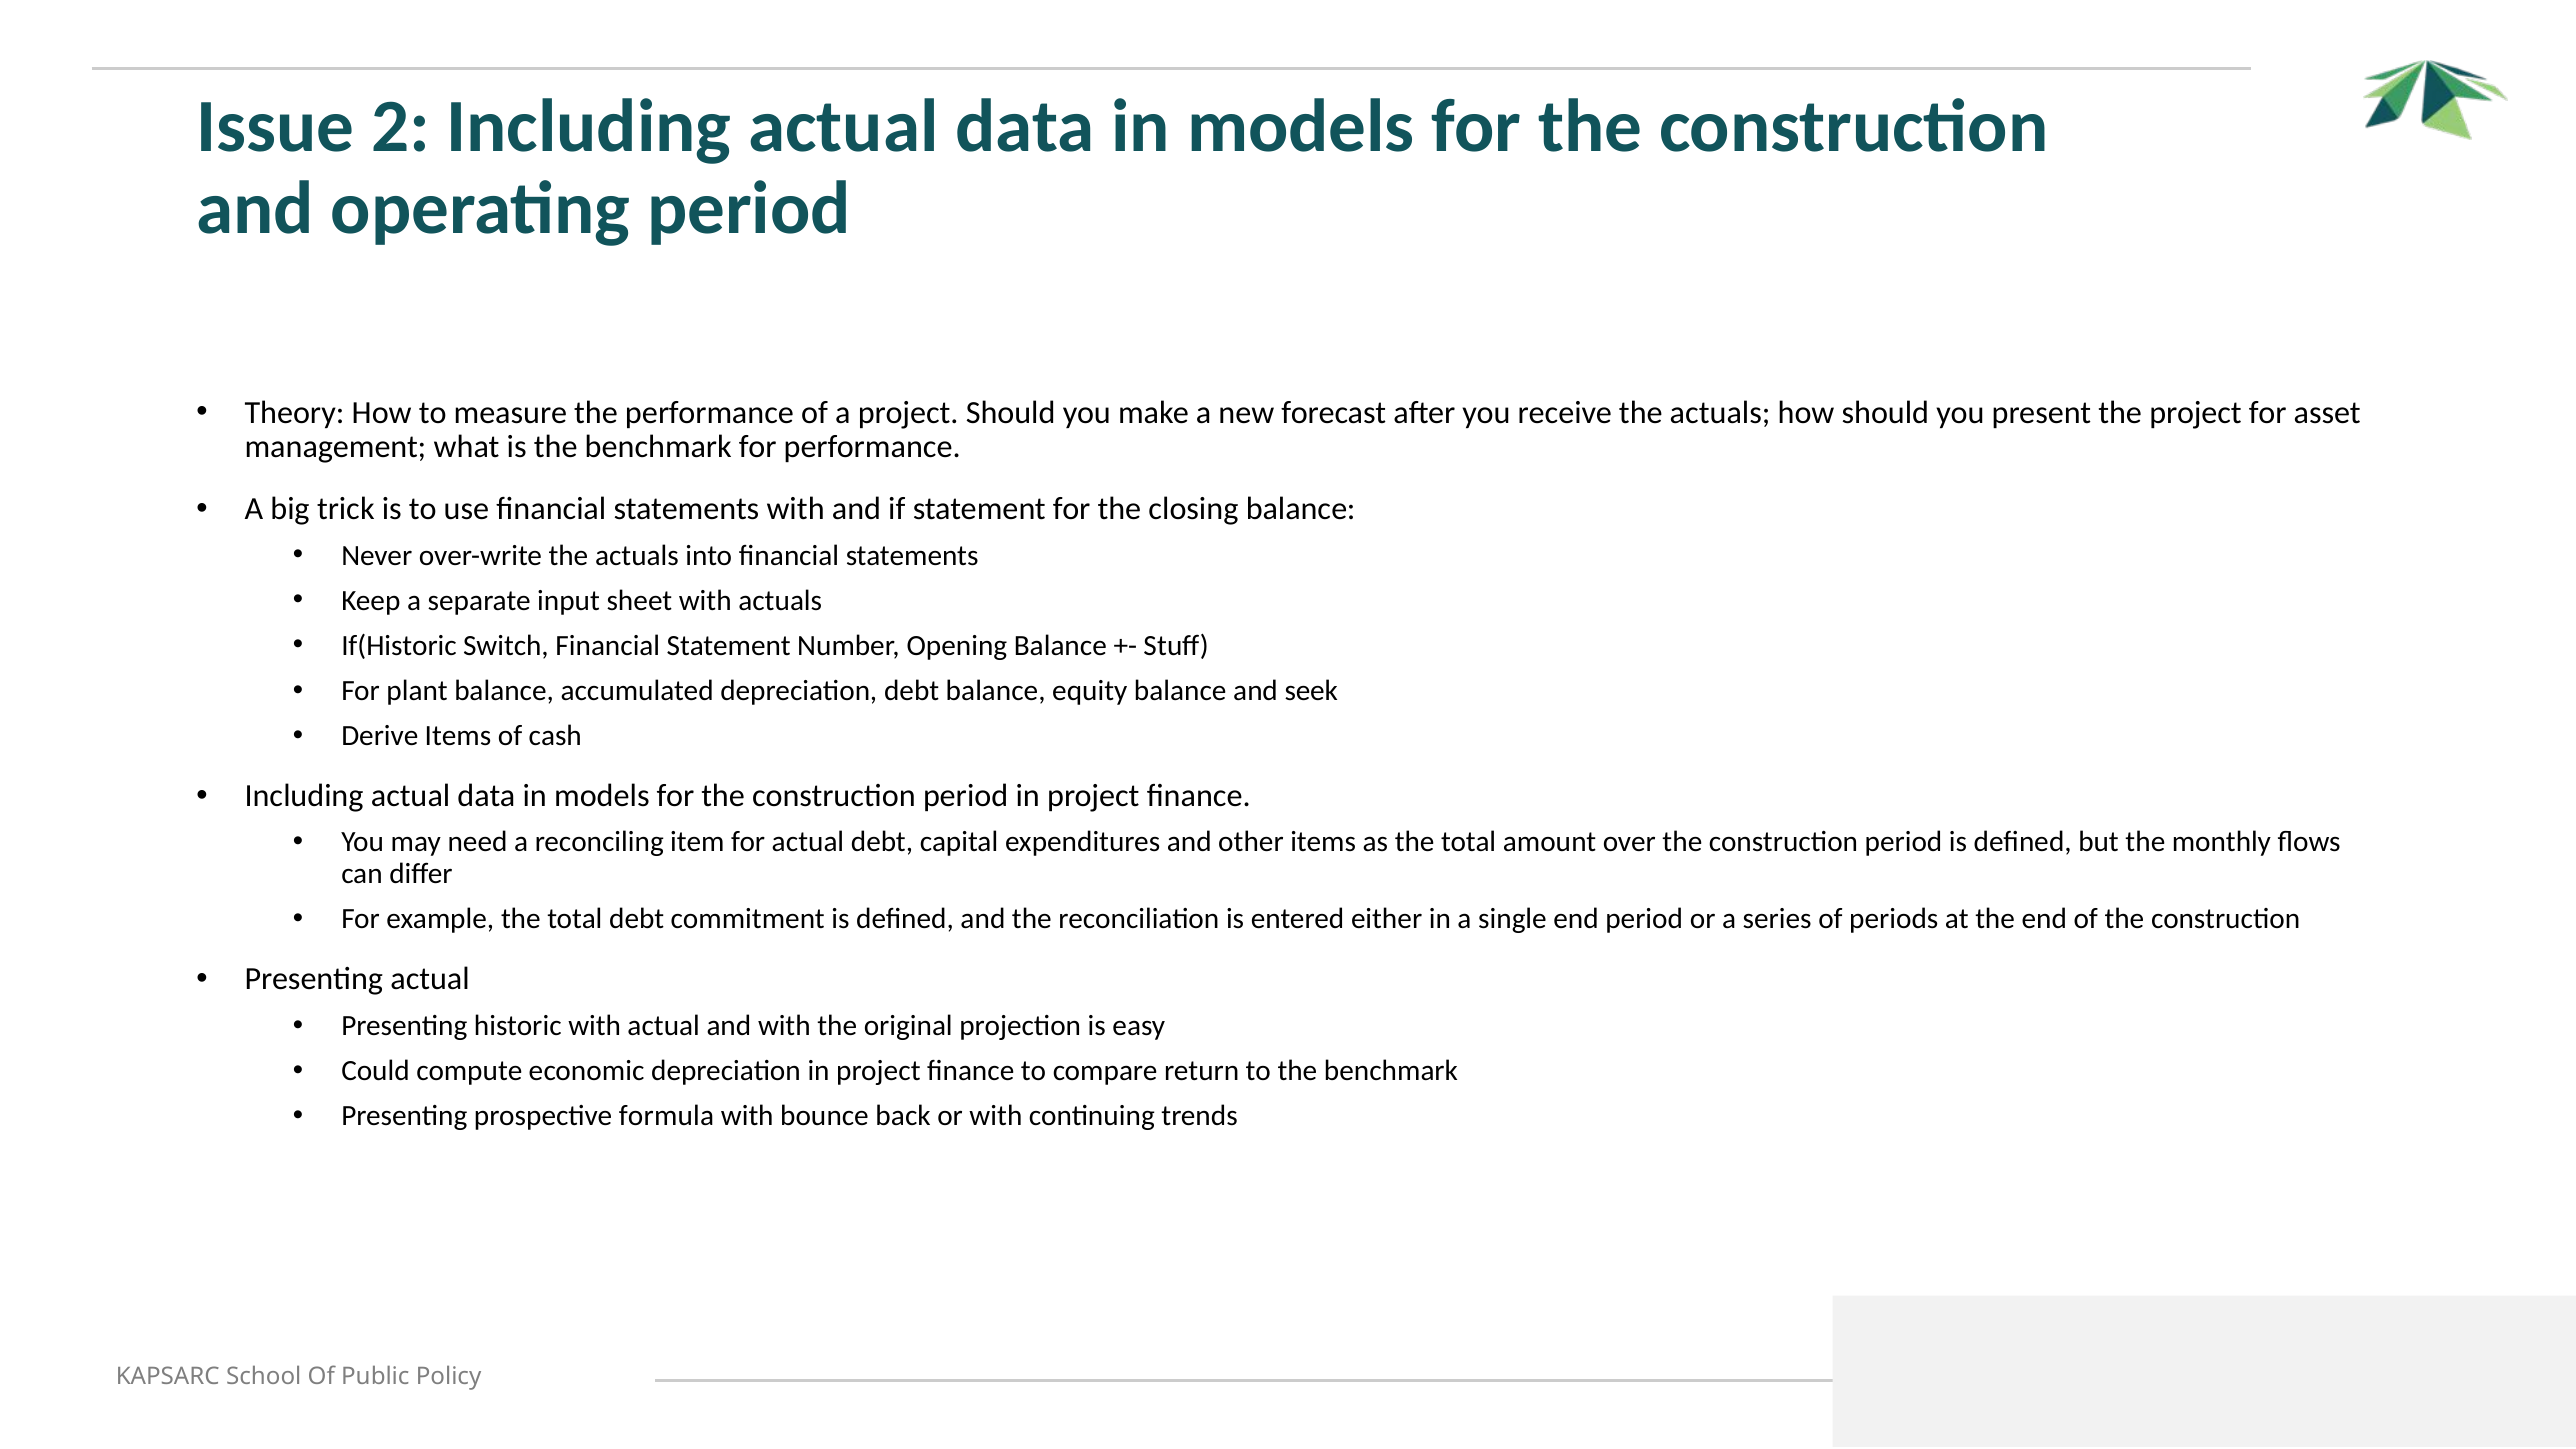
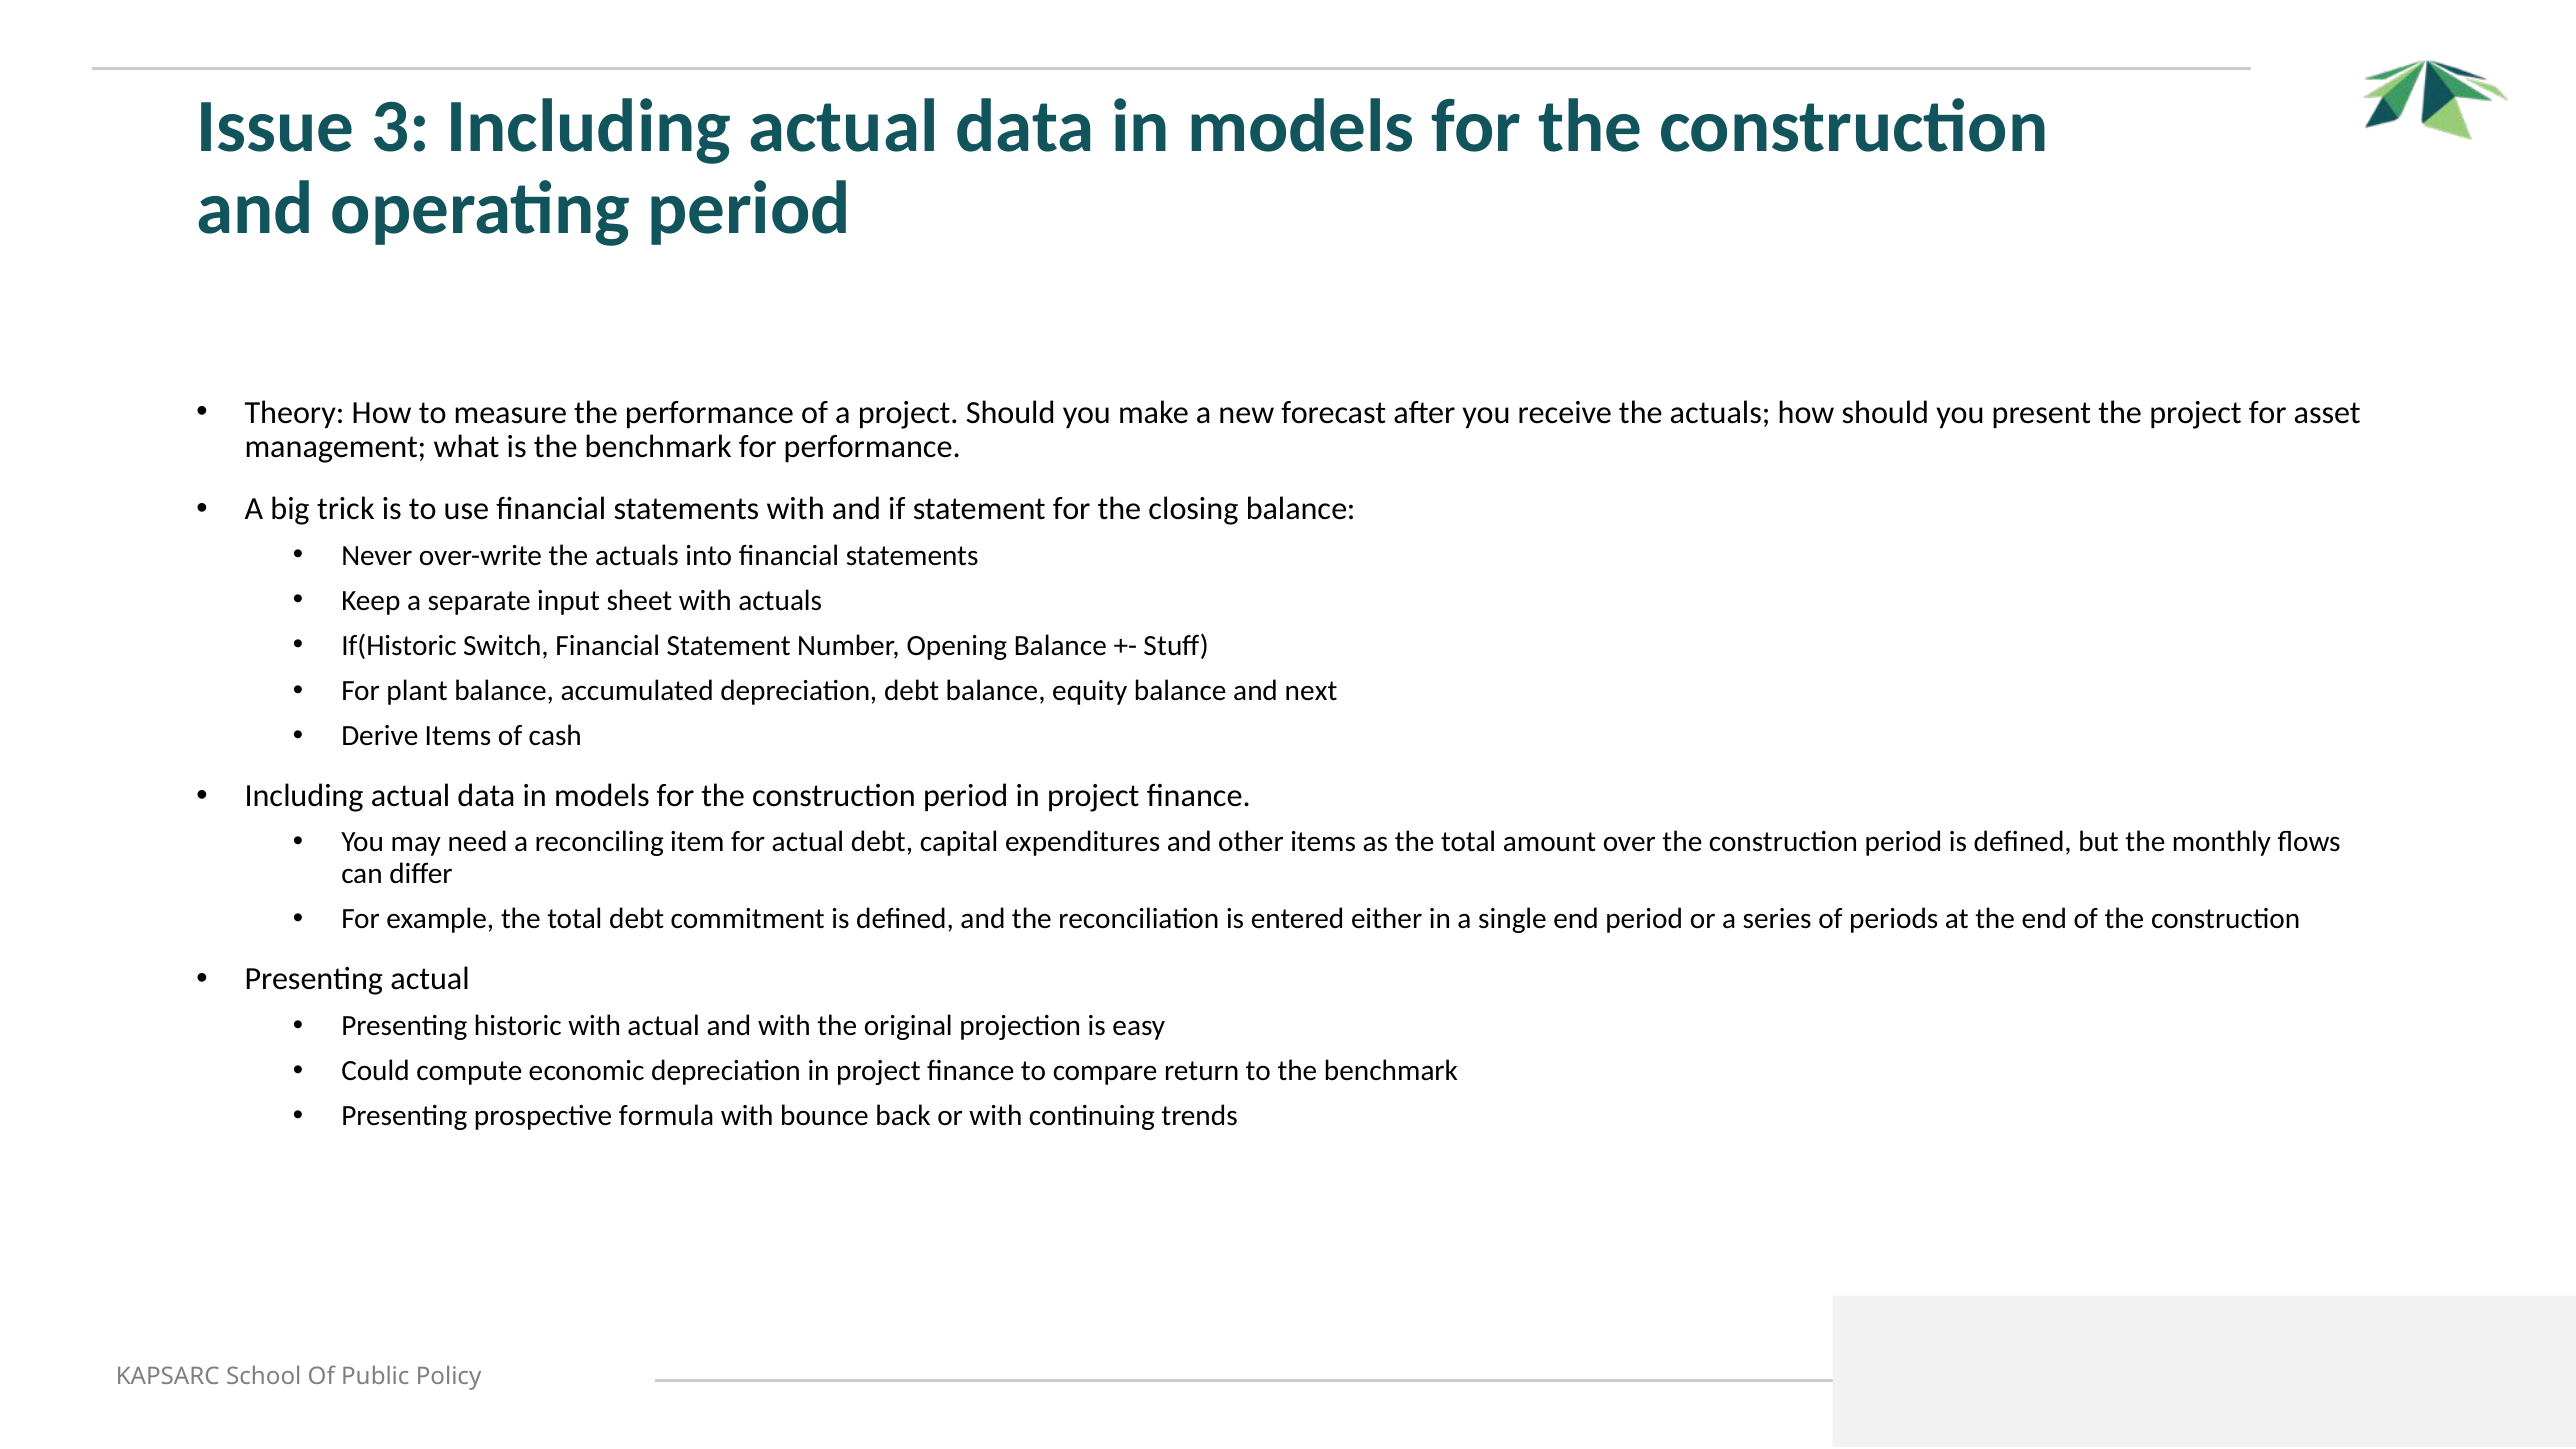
2: 2 -> 3
seek: seek -> next
